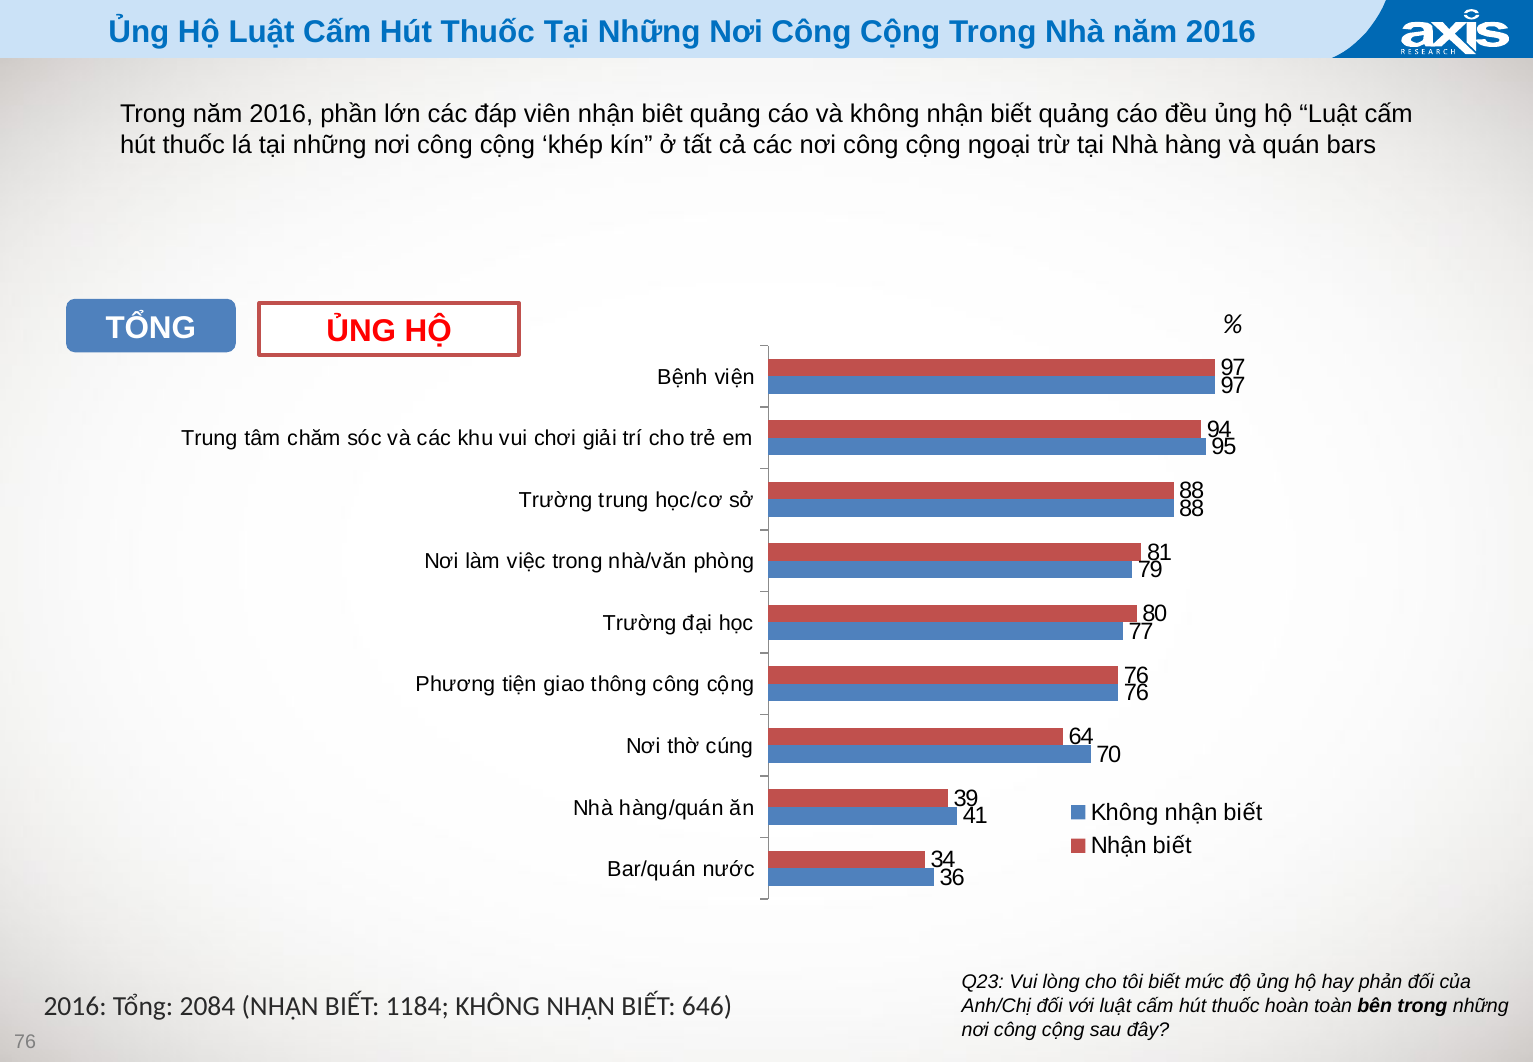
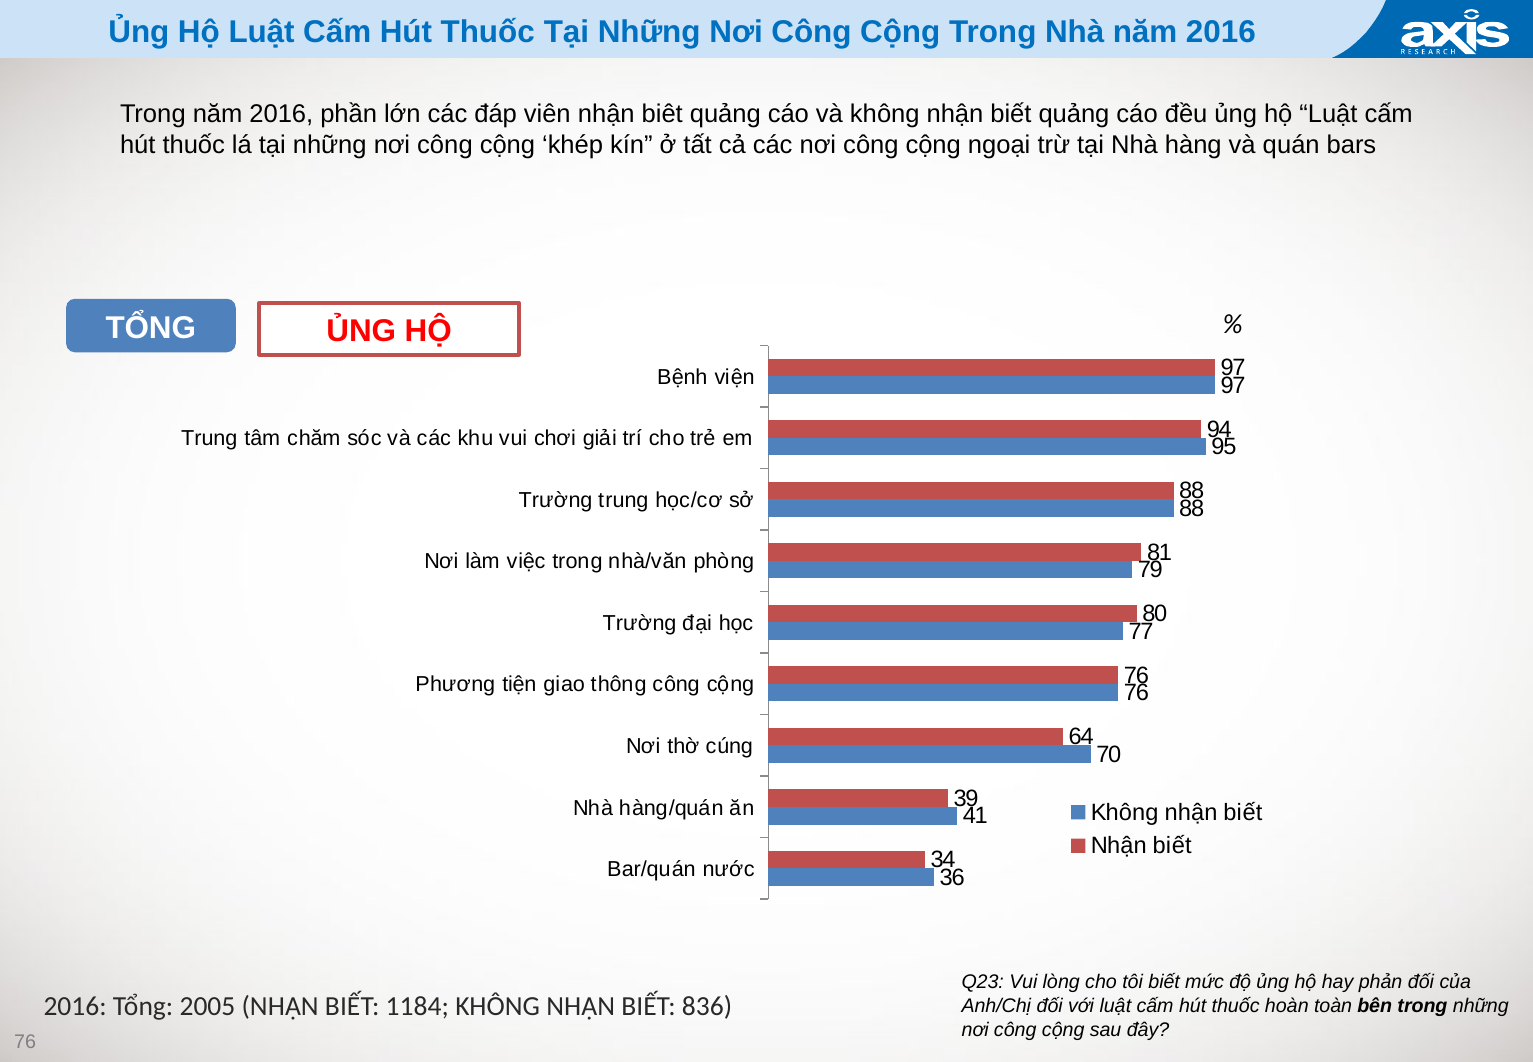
2084: 2084 -> 2005
646: 646 -> 836
